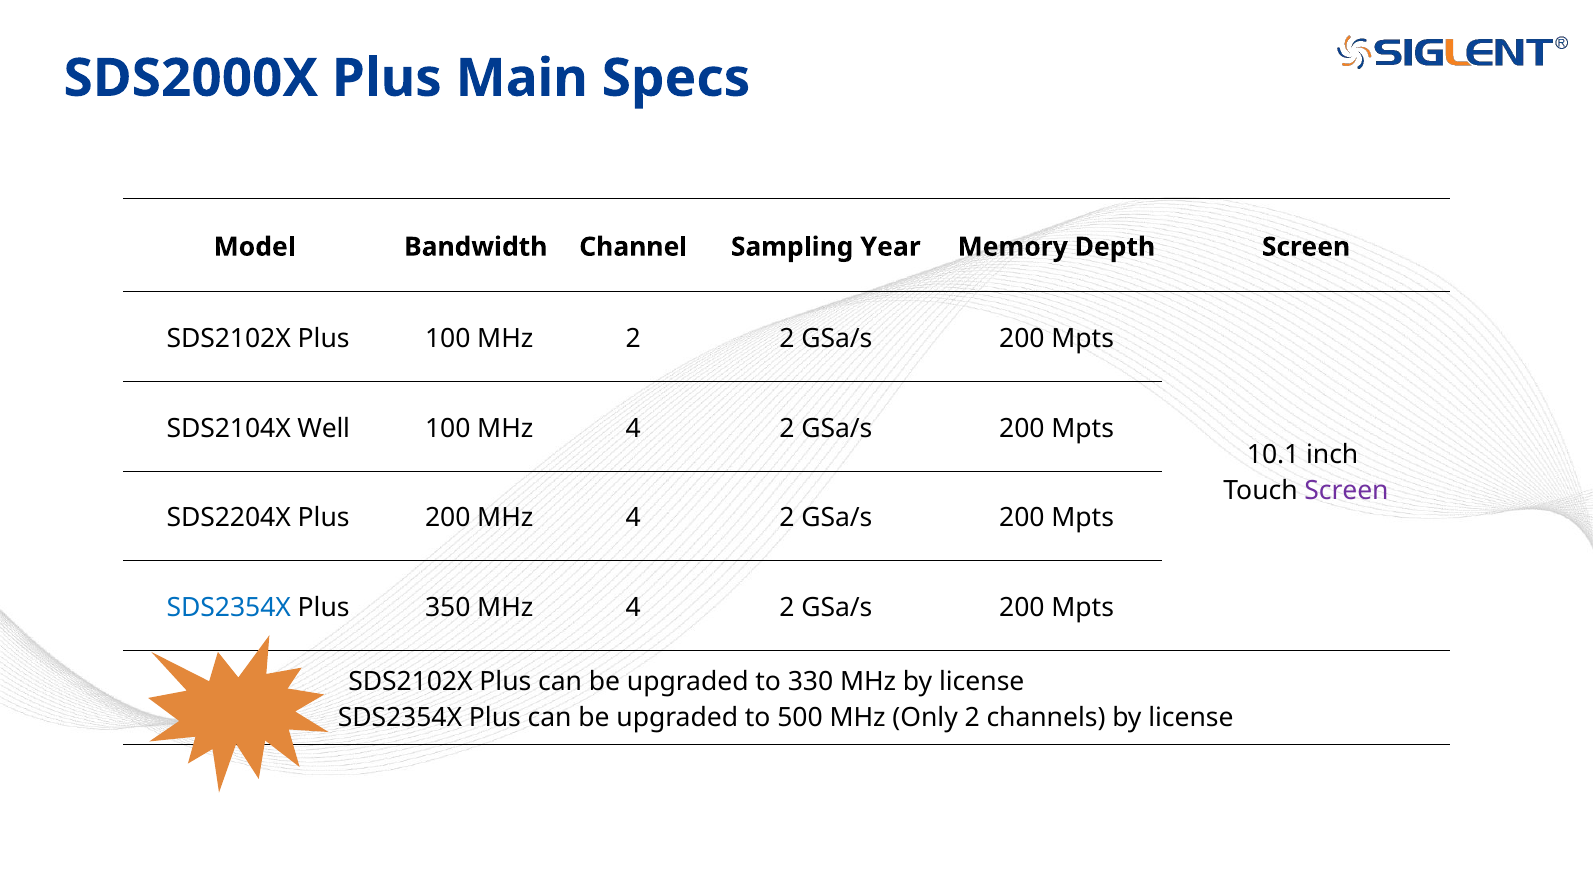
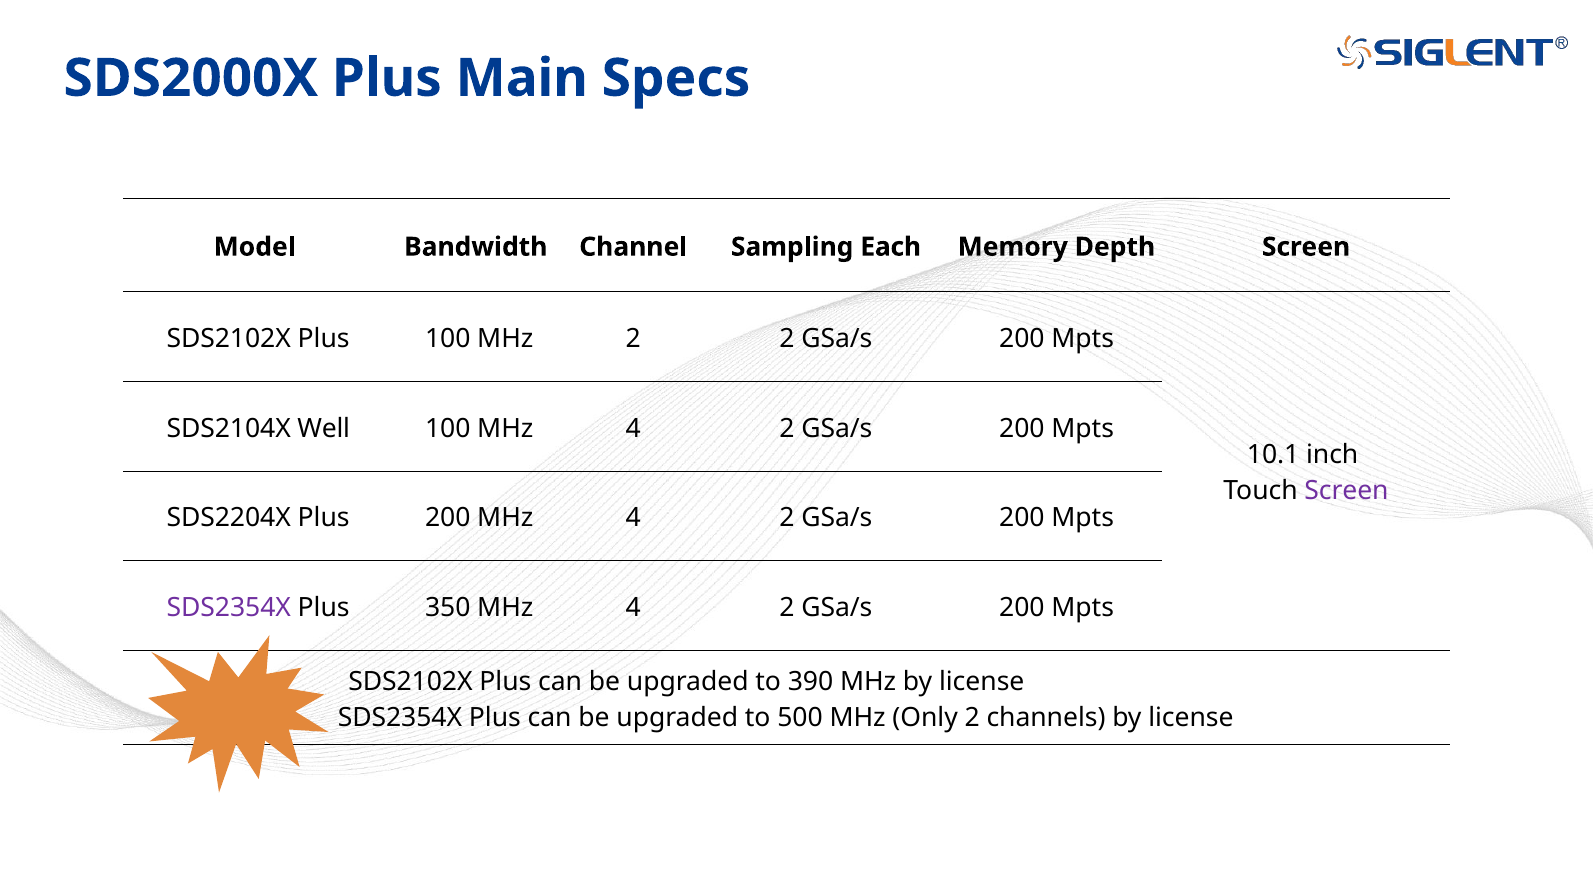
Year: Year -> Each
SDS2354X at (229, 608) colour: blue -> purple
330: 330 -> 390
